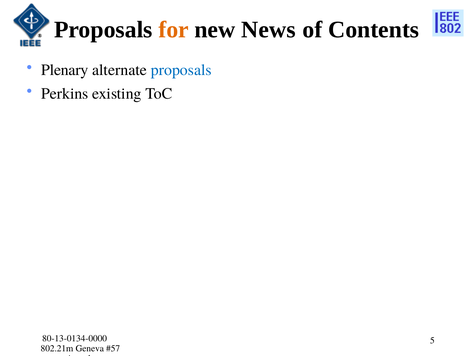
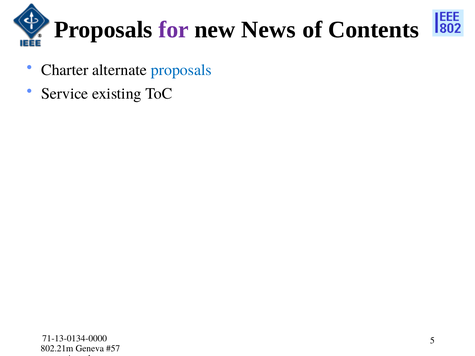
for colour: orange -> purple
Plenary: Plenary -> Charter
Perkins: Perkins -> Service
80-13-0134-0000: 80-13-0134-0000 -> 71-13-0134-0000
